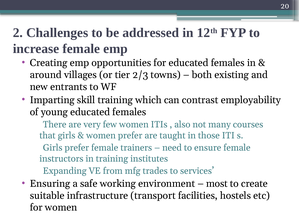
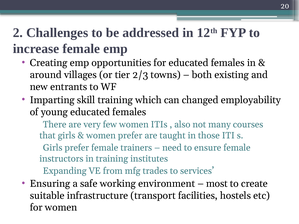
contrast: contrast -> changed
